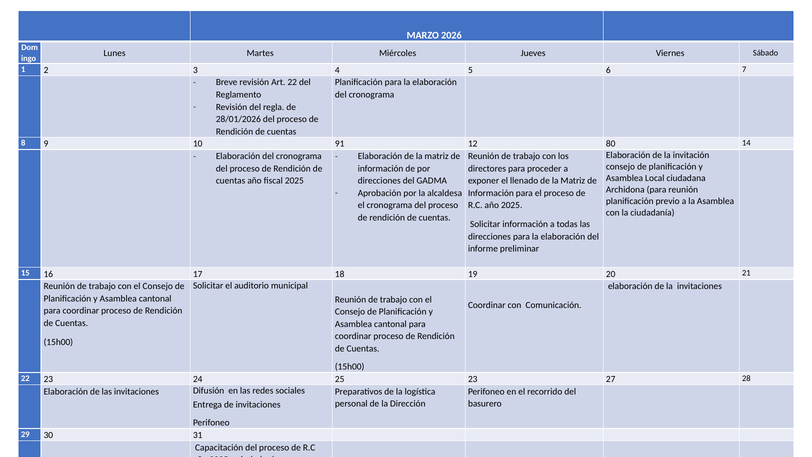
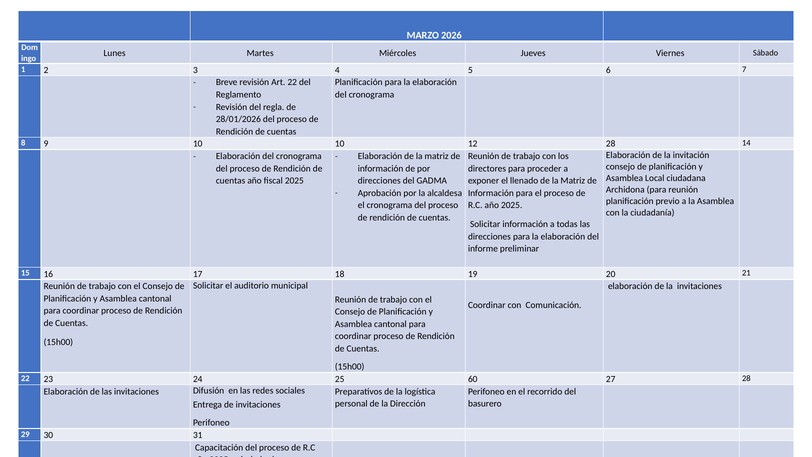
10 91: 91 -> 10
12 80: 80 -> 28
25 23: 23 -> 60
